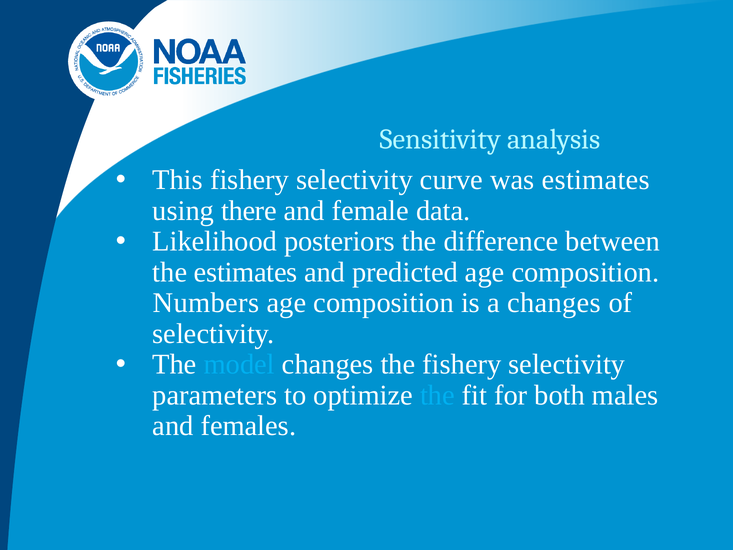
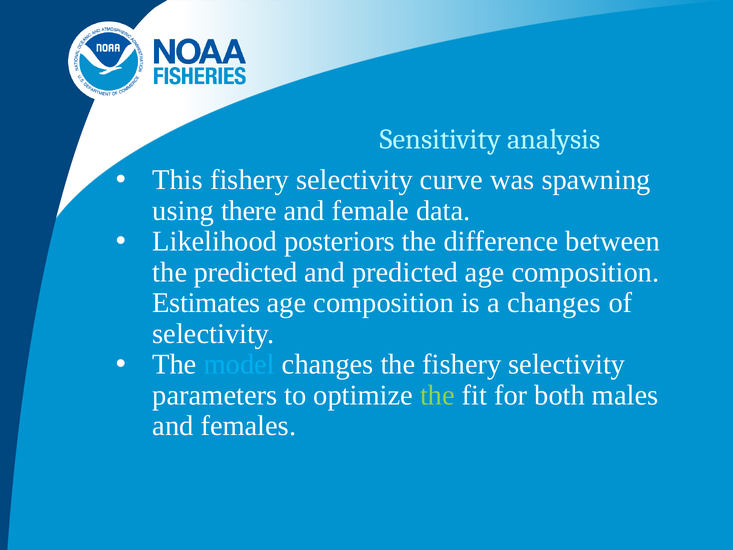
was estimates: estimates -> spawning
the estimates: estimates -> predicted
Numbers: Numbers -> Estimates
the at (437, 395) colour: light blue -> light green
